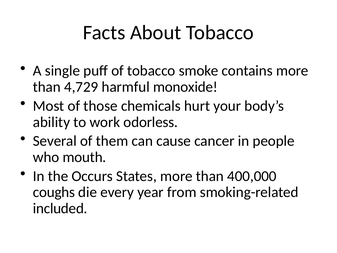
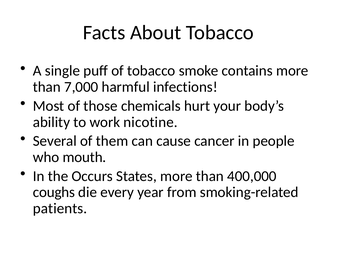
4,729: 4,729 -> 7,000
monoxide: monoxide -> infections
odorless: odorless -> nicotine
included: included -> patients
